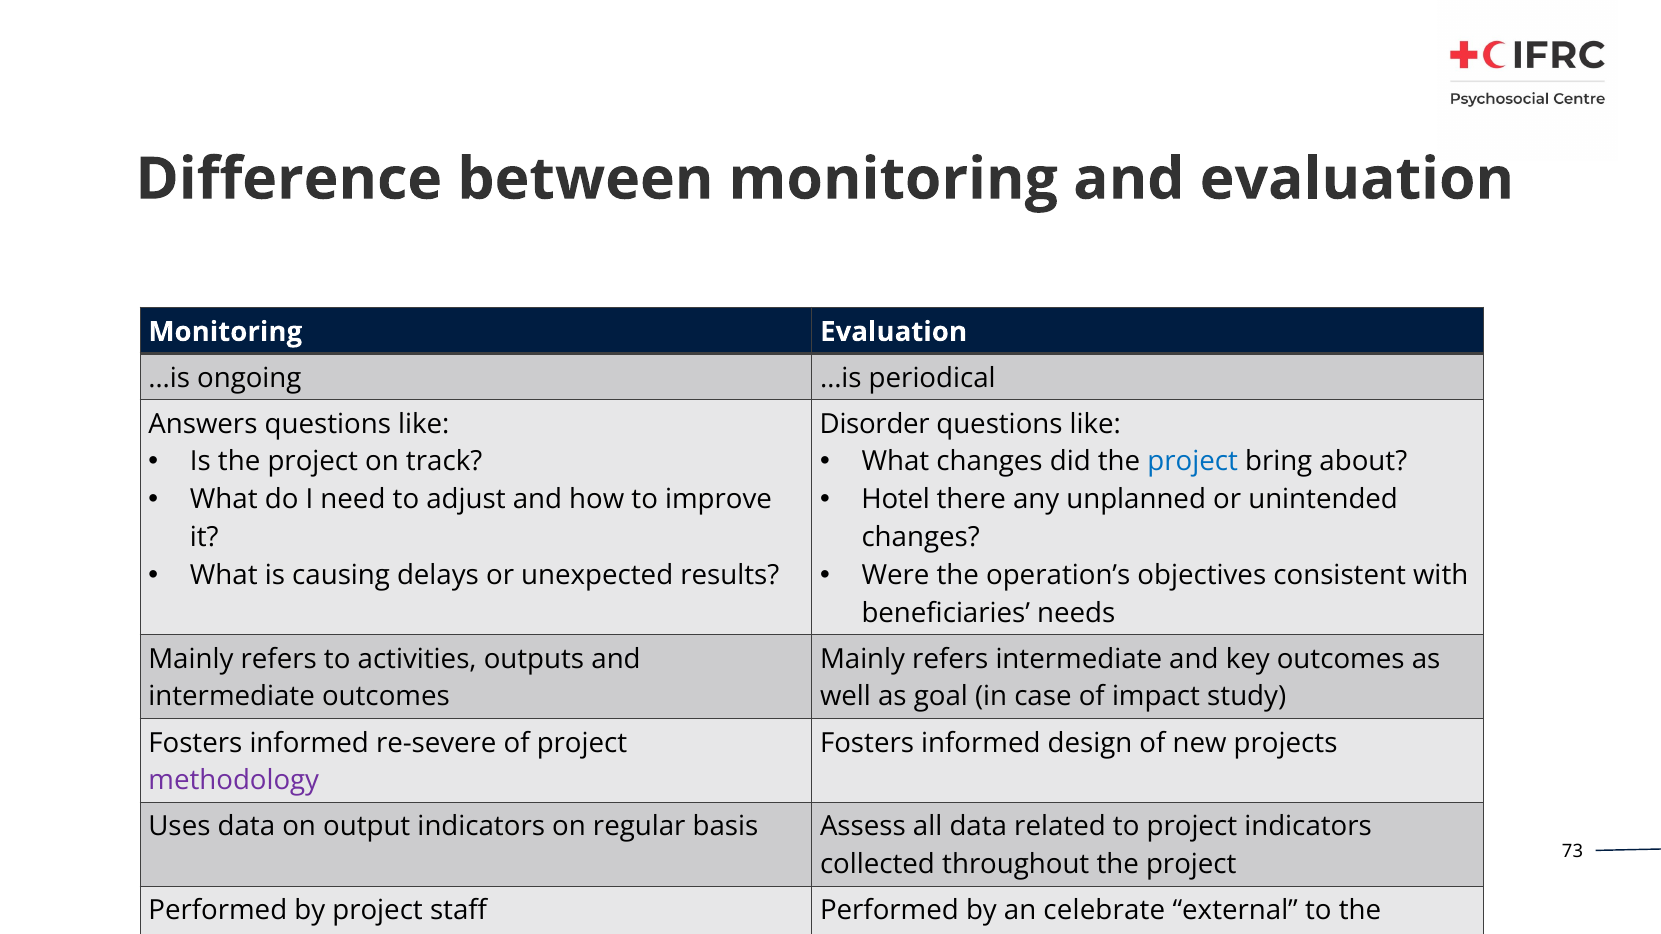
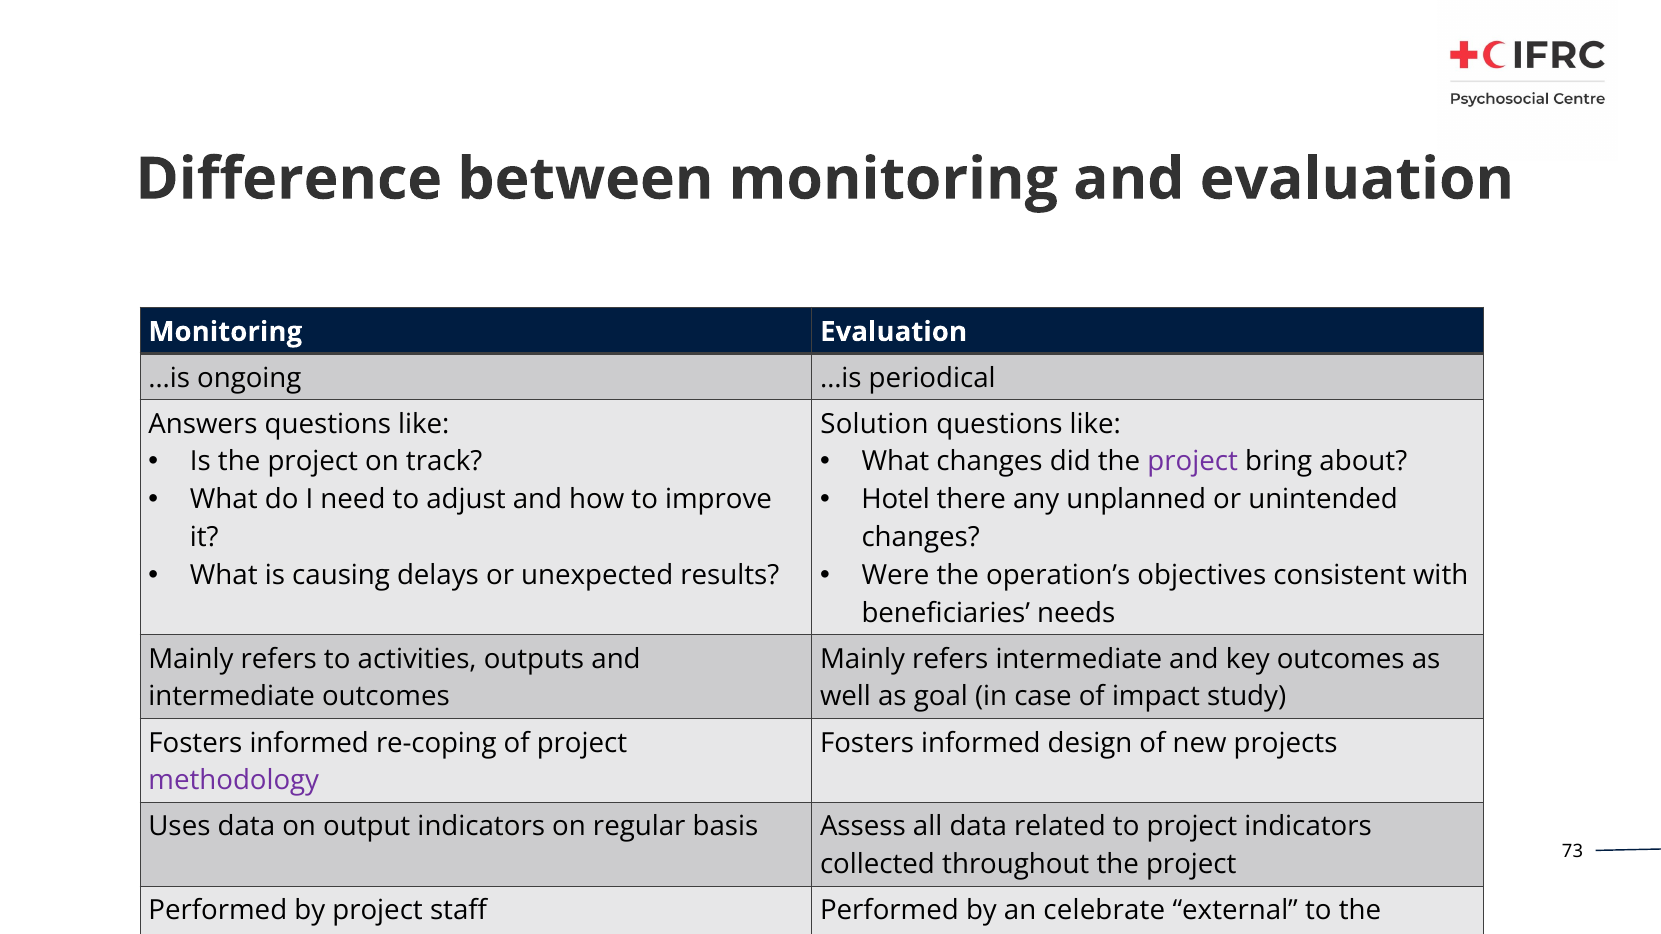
Disorder: Disorder -> Solution
project at (1193, 462) colour: blue -> purple
re-severe: re-severe -> re-coping
